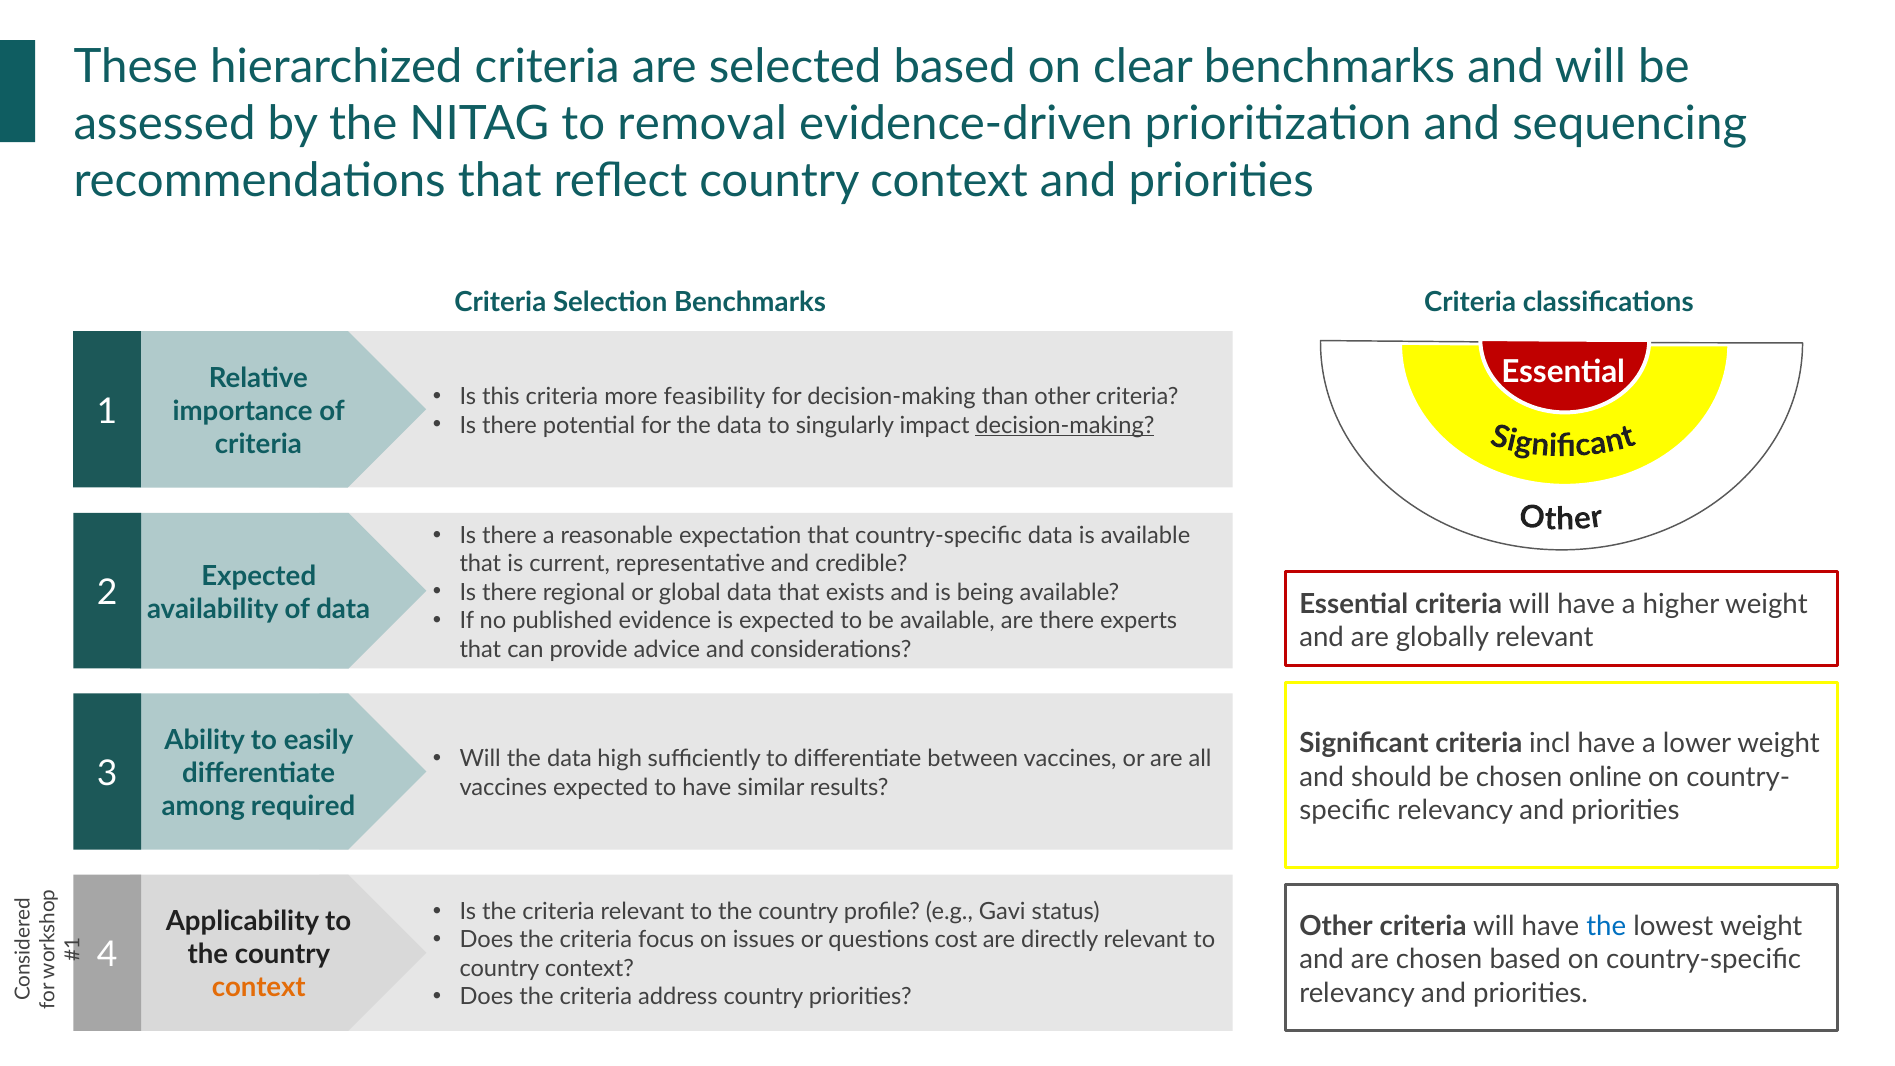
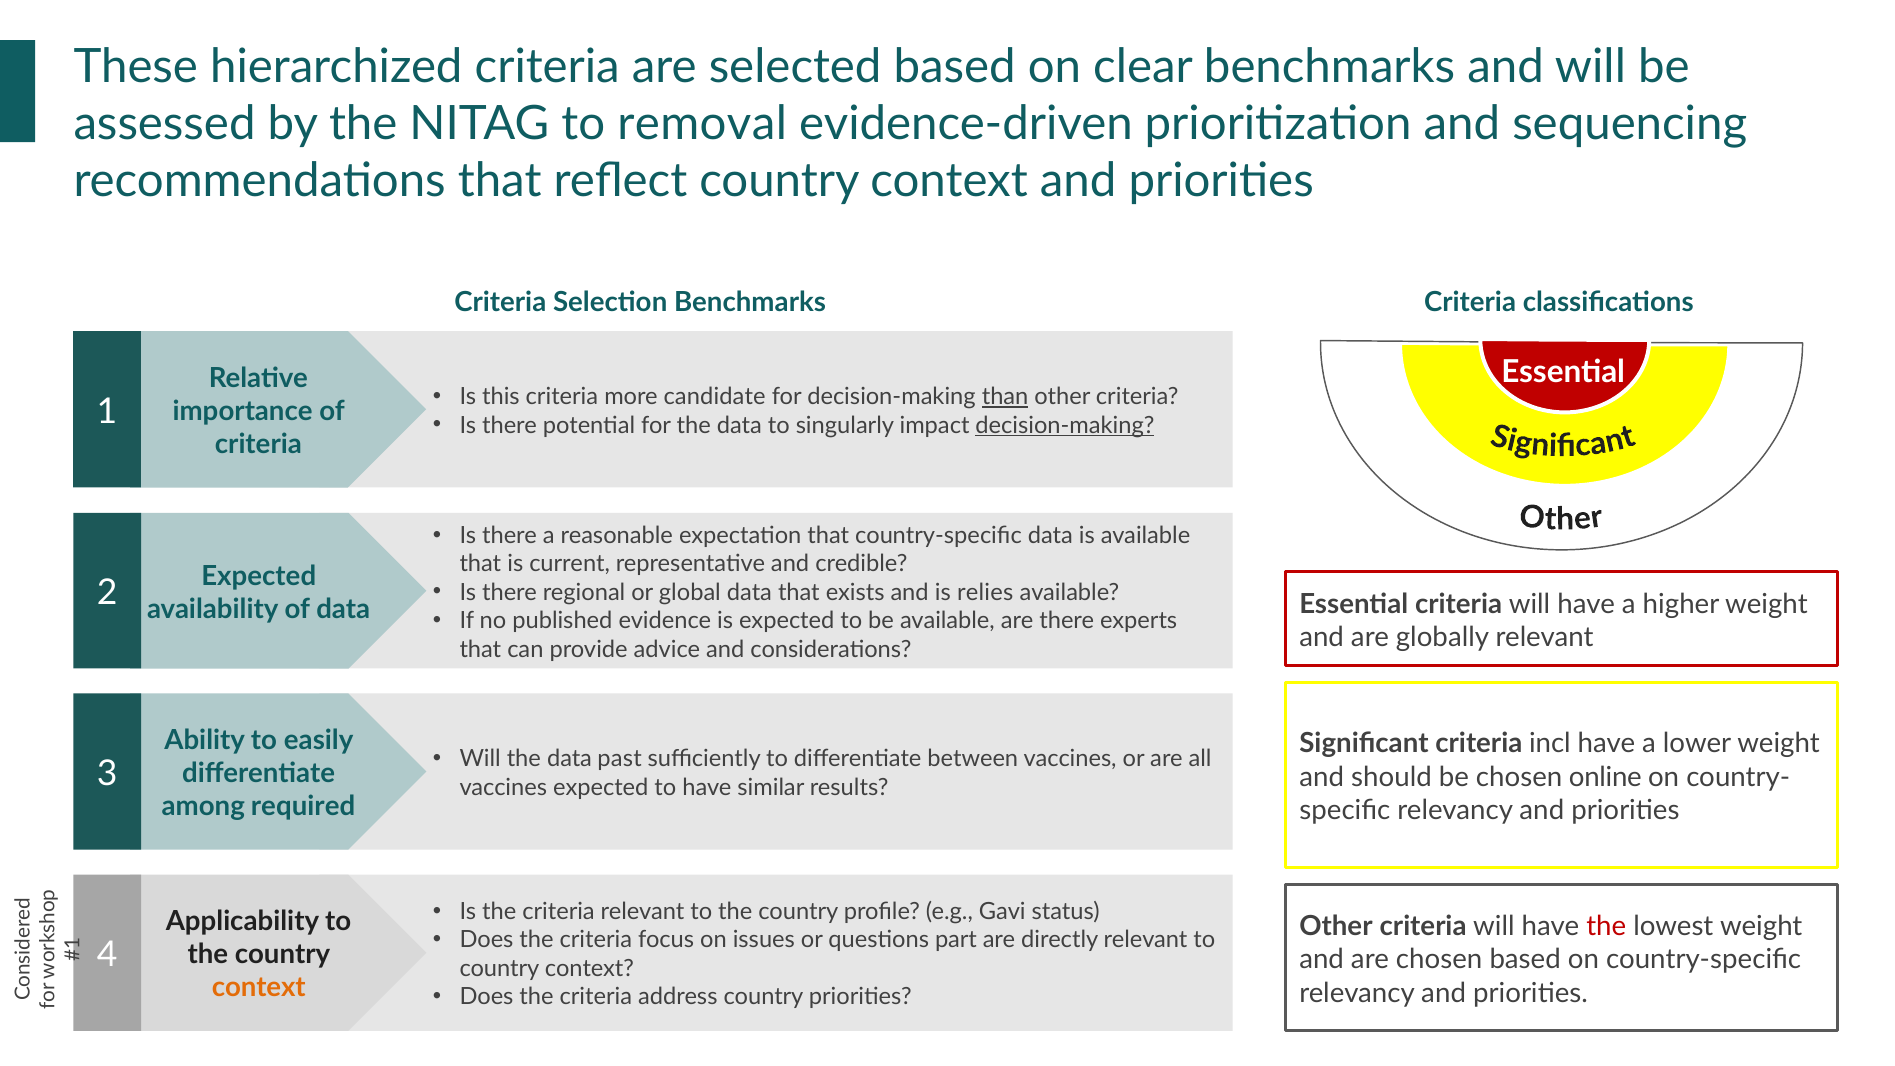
feasibility: feasibility -> candidate
than underline: none -> present
being: being -> relies
high: high -> past
the at (1606, 926) colour: blue -> red
cost: cost -> part
